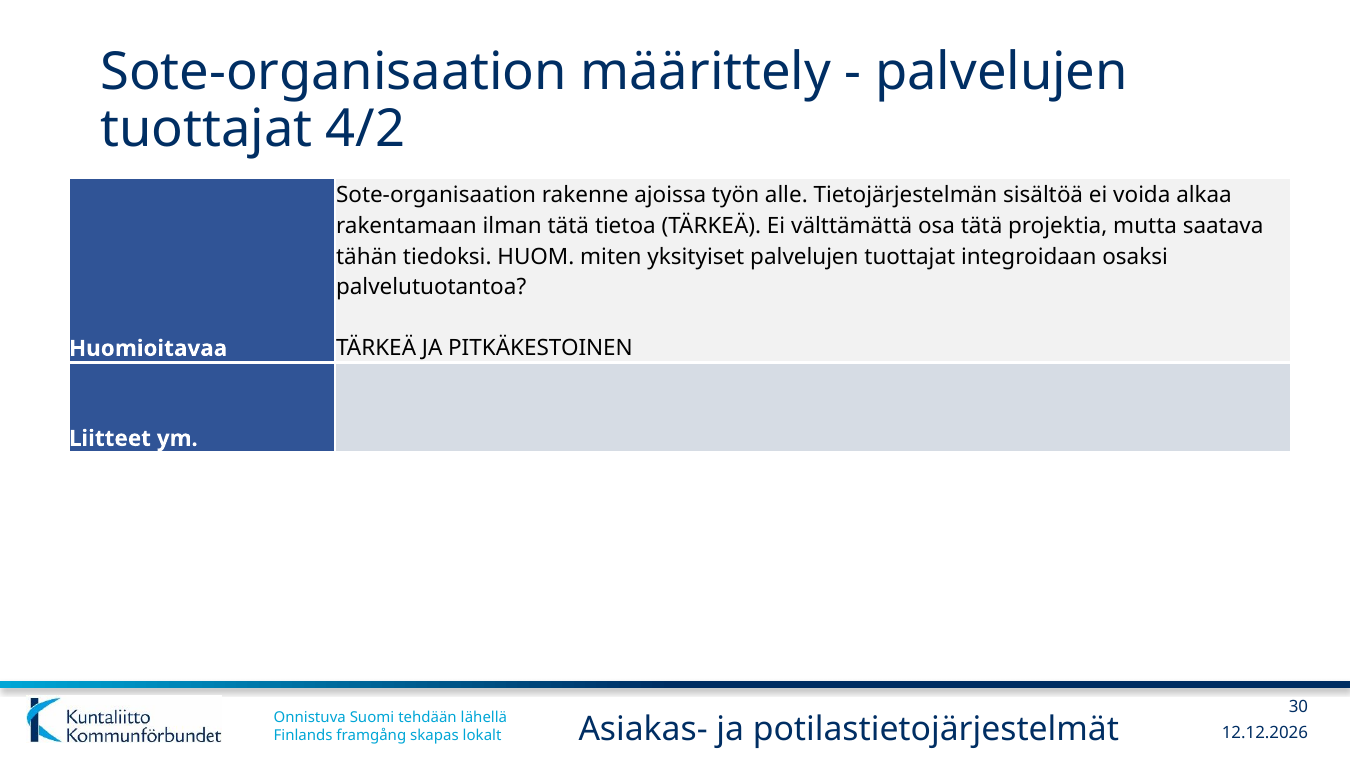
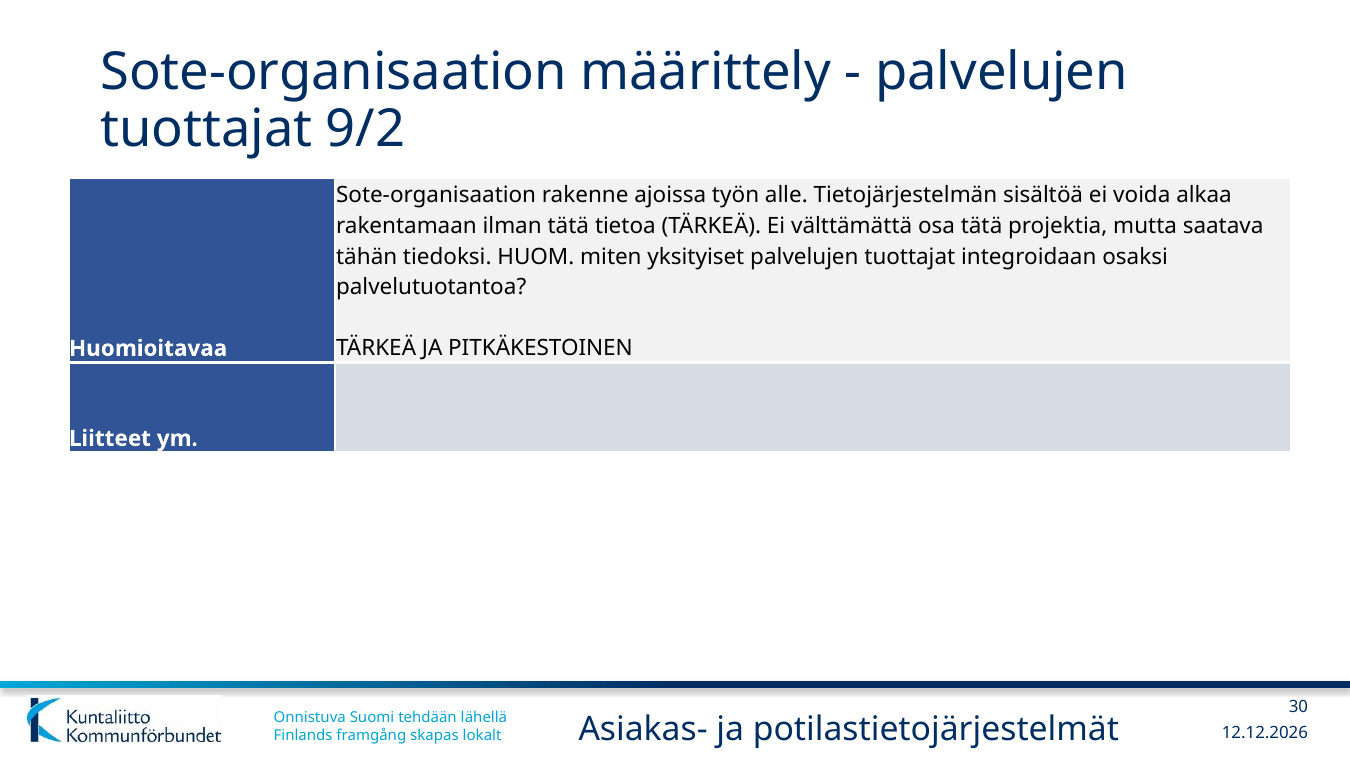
4/2: 4/2 -> 9/2
